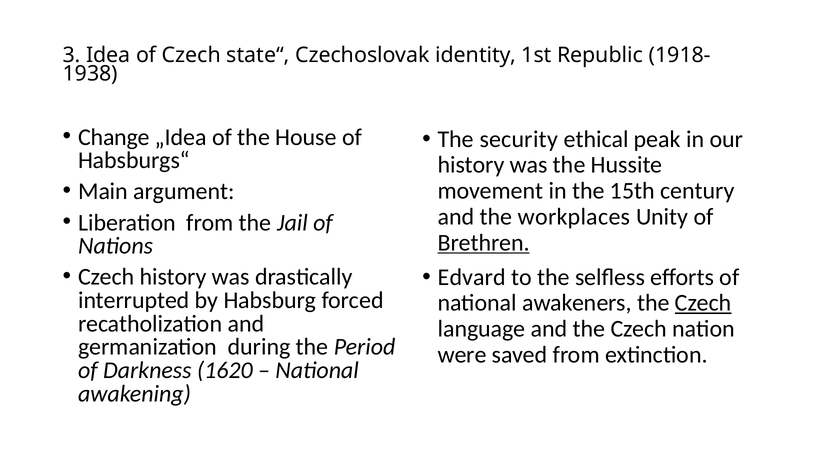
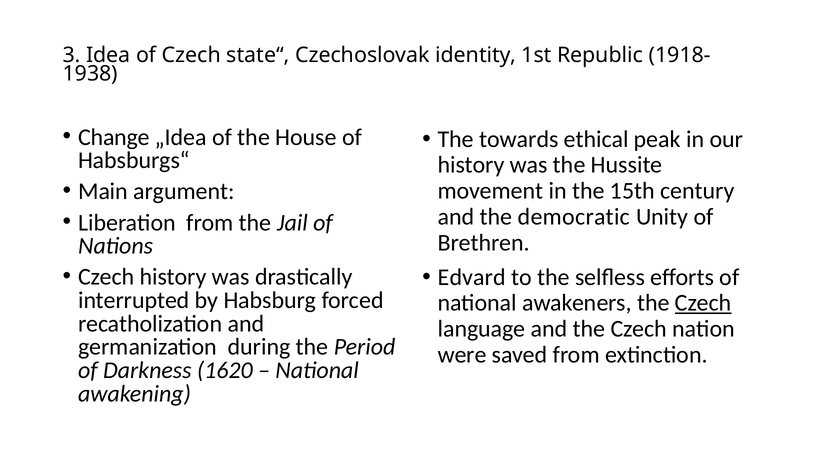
security: security -> towards
workplaces: workplaces -> democratic
Brethren underline: present -> none
